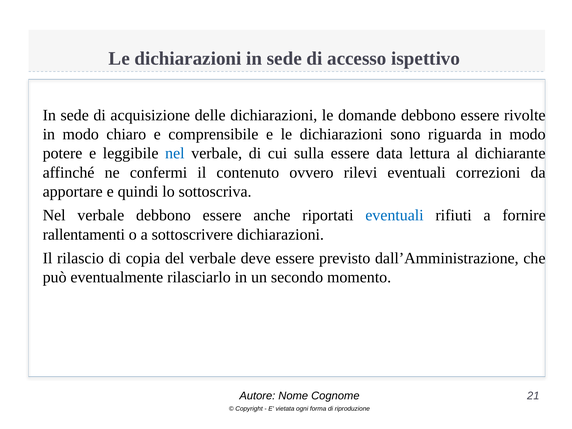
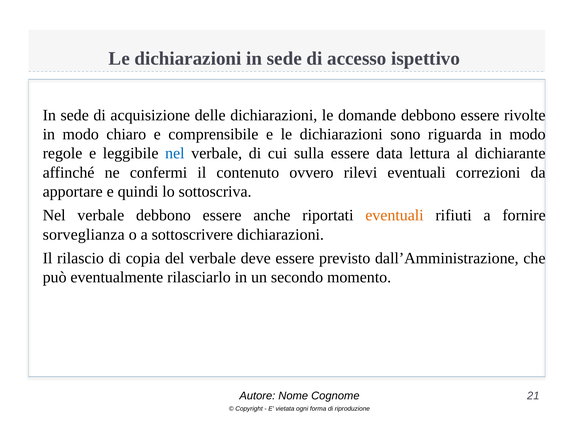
potere: potere -> regole
eventuali at (395, 215) colour: blue -> orange
rallentamenti: rallentamenti -> sorveglianza
